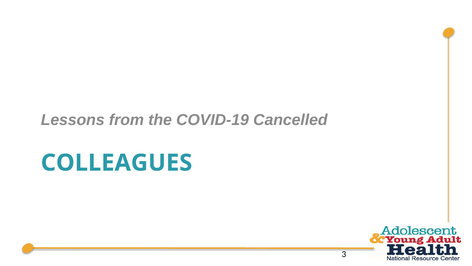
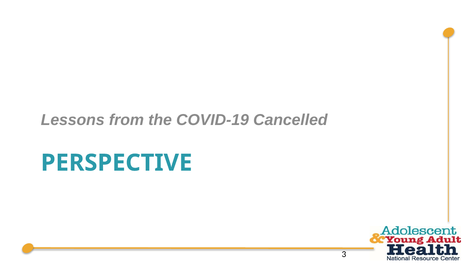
COLLEAGUES: COLLEAGUES -> PERSPECTIVE
